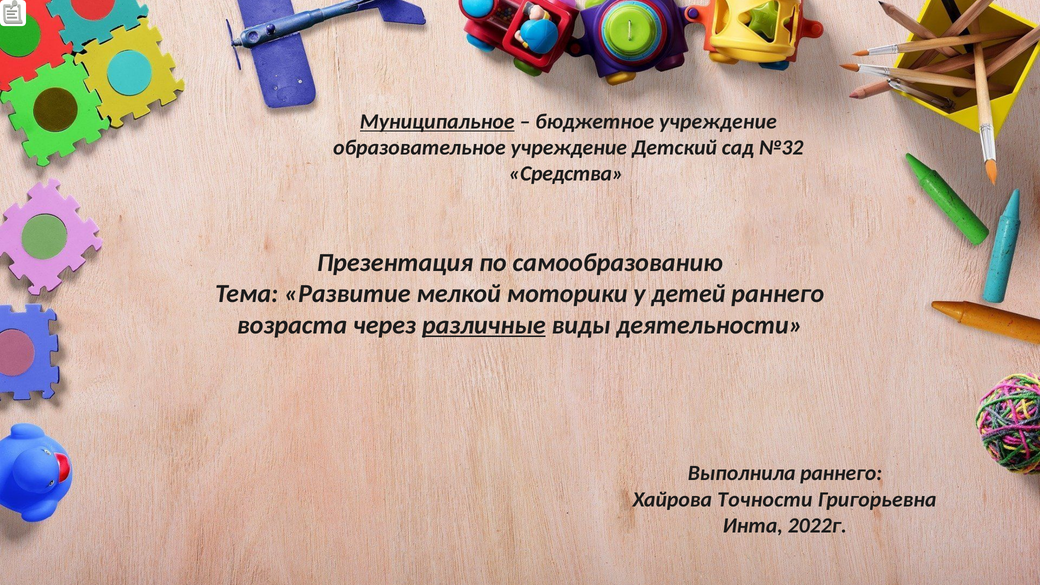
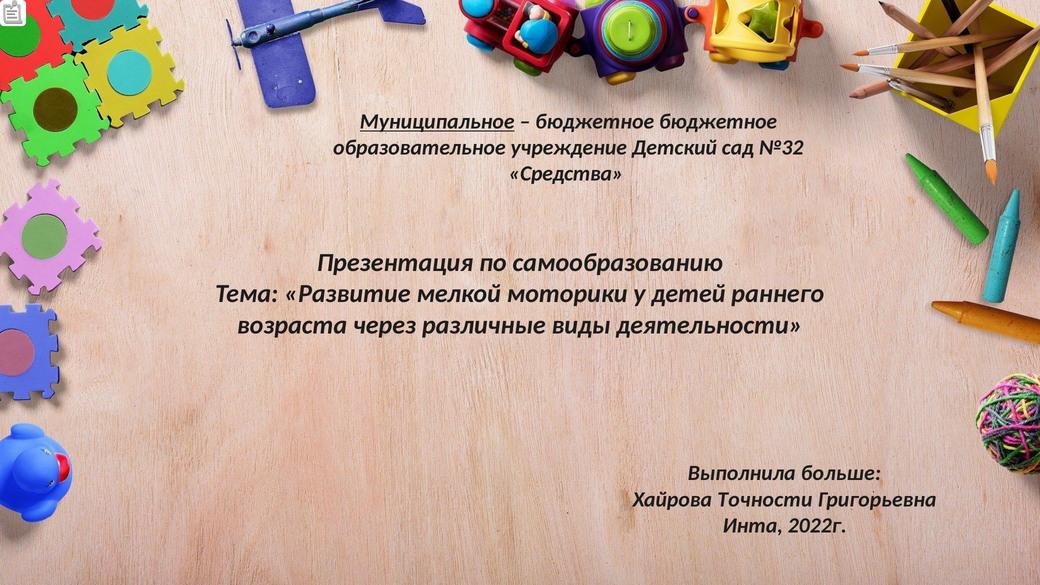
бюджетное учреждение: учреждение -> бюджетное
различные underline: present -> none
Выполнила раннего: раннего -> больше
